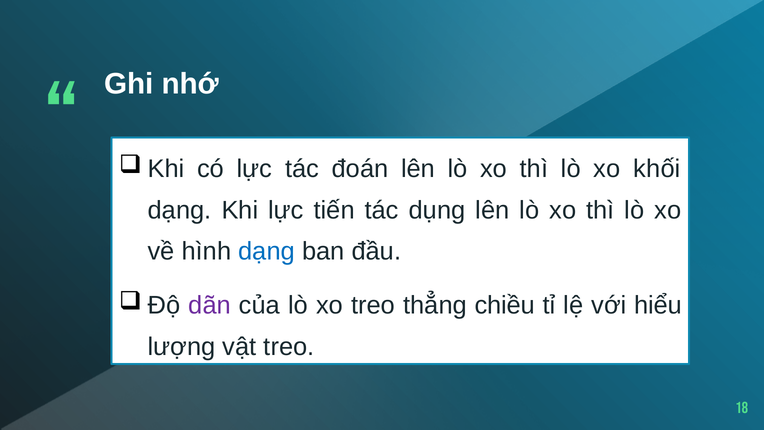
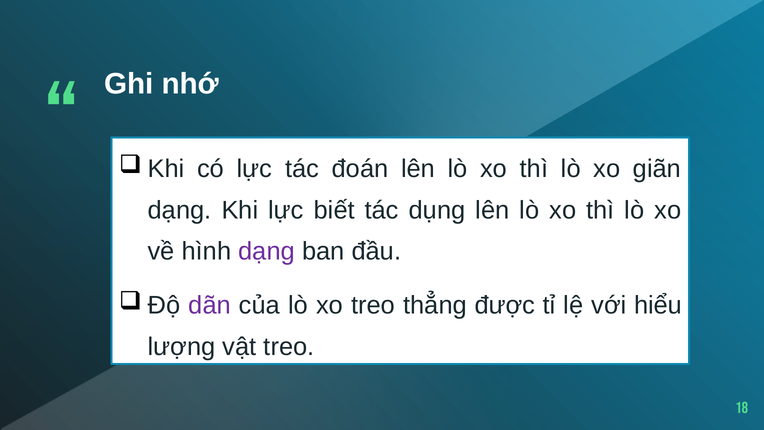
khối: khối -> giãn
tiến: tiến -> biết
dạng at (267, 251) colour: blue -> purple
chiều: chiều -> được
